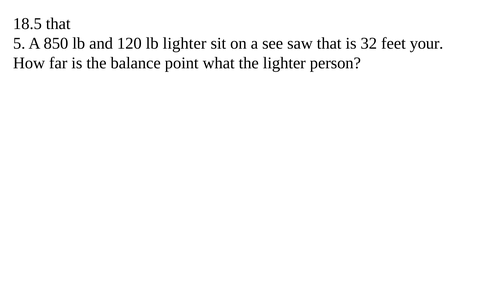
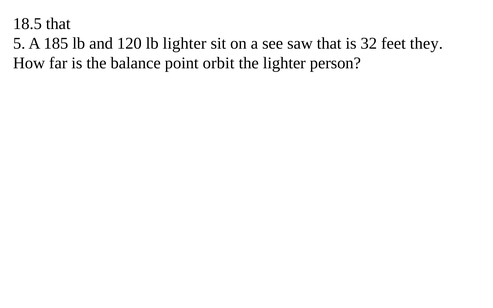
850: 850 -> 185
your: your -> they
what: what -> orbit
